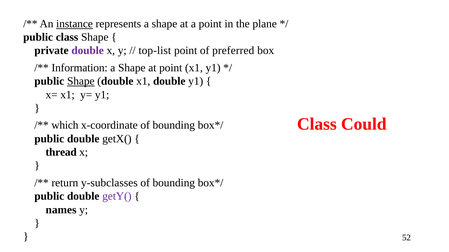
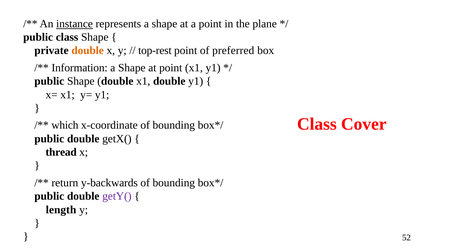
double at (88, 51) colour: purple -> orange
top-list: top-list -> top-rest
Shape at (81, 81) underline: present -> none
Could: Could -> Cover
y-subclasses: y-subclasses -> y-backwards
names: names -> length
